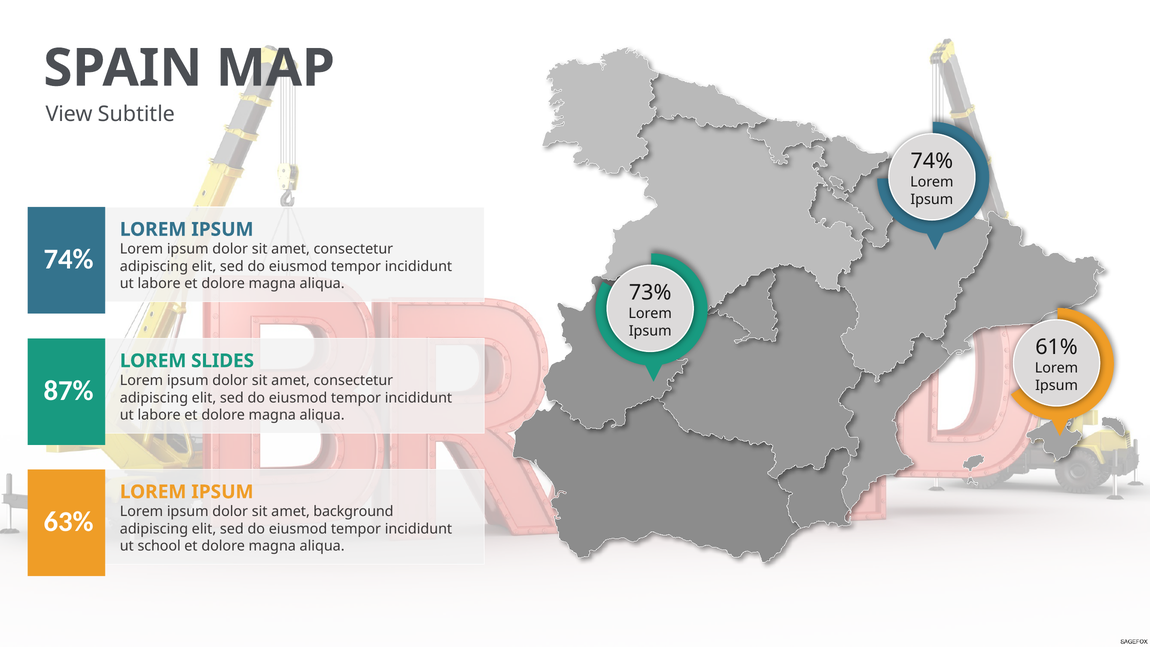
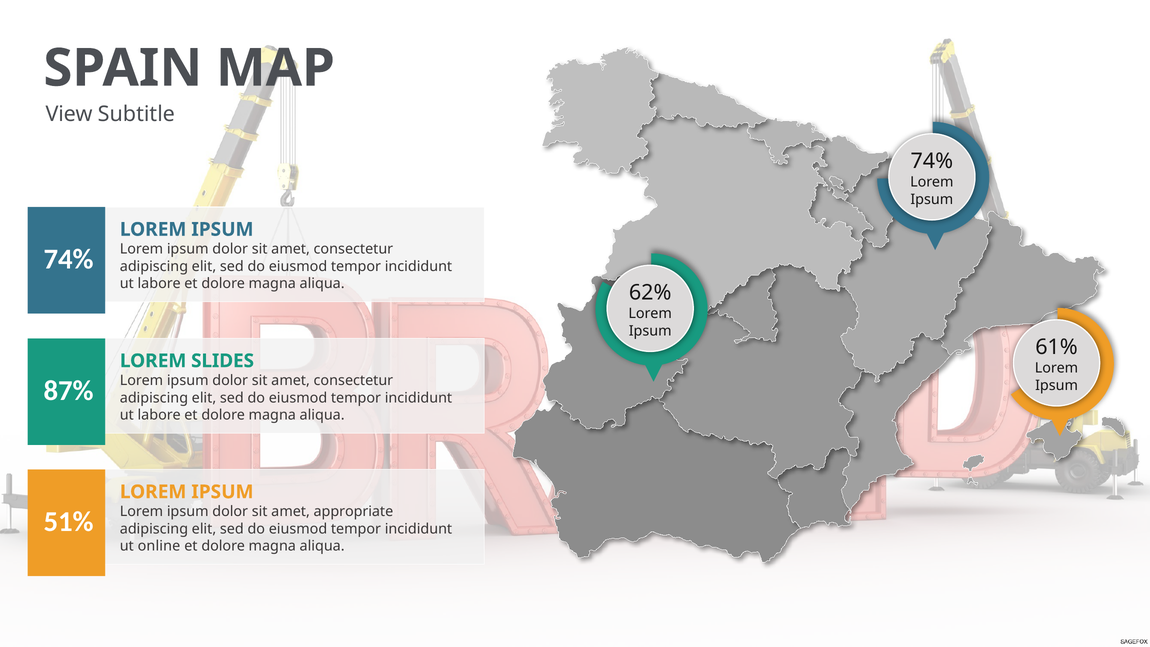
73%: 73% -> 62%
background: background -> appropriate
63%: 63% -> 51%
school: school -> online
